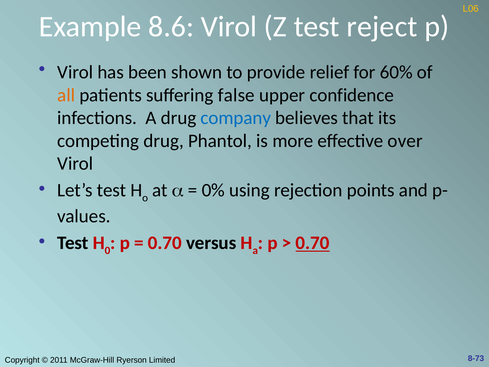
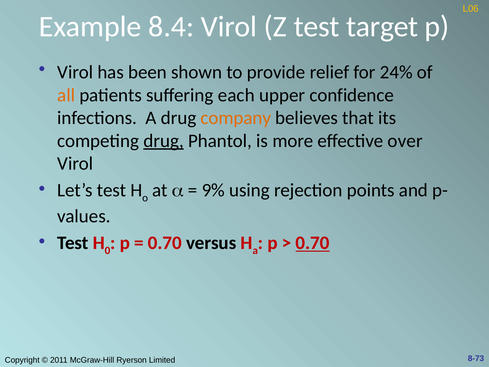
8.6: 8.6 -> 8.4
reject: reject -> target
60%: 60% -> 24%
false: false -> each
company colour: blue -> orange
drug at (164, 141) underline: none -> present
0%: 0% -> 9%
